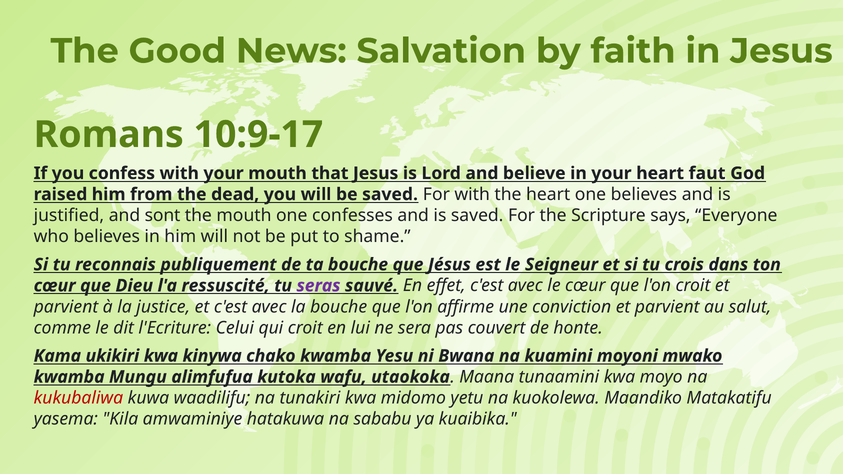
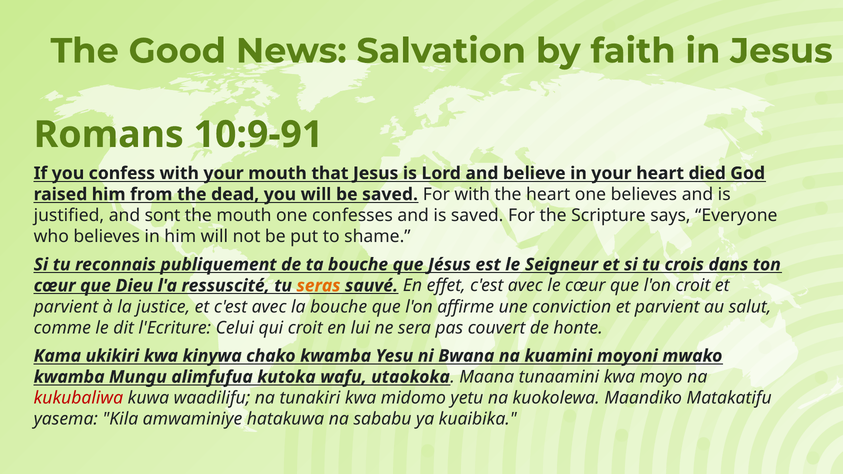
10:9-17: 10:9-17 -> 10:9-91
faut: faut -> died
seras colour: purple -> orange
